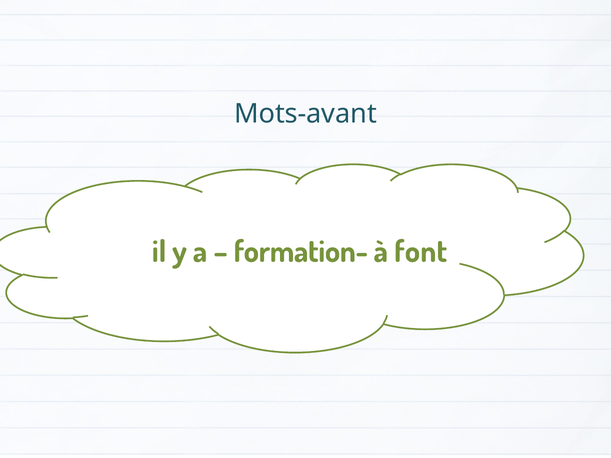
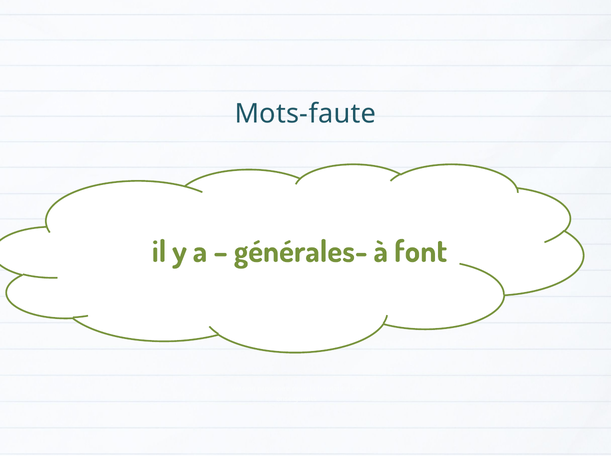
Mots-avant: Mots-avant -> Mots-faute
formation-: formation- -> générales-
